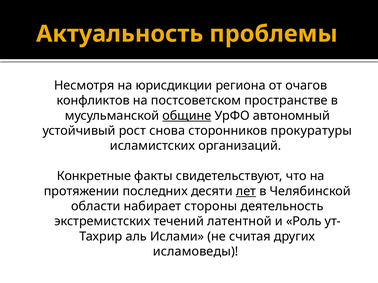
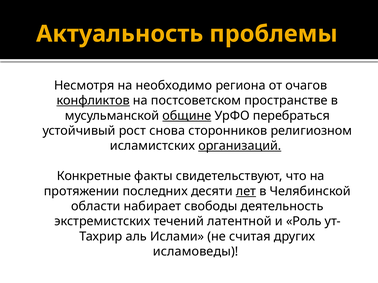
юрисдикции: юрисдикции -> необходимо
конфликтов underline: none -> present
автономный: автономный -> перебраться
прокуратуры: прокуратуры -> религиозном
организаций underline: none -> present
стороны: стороны -> свободы
